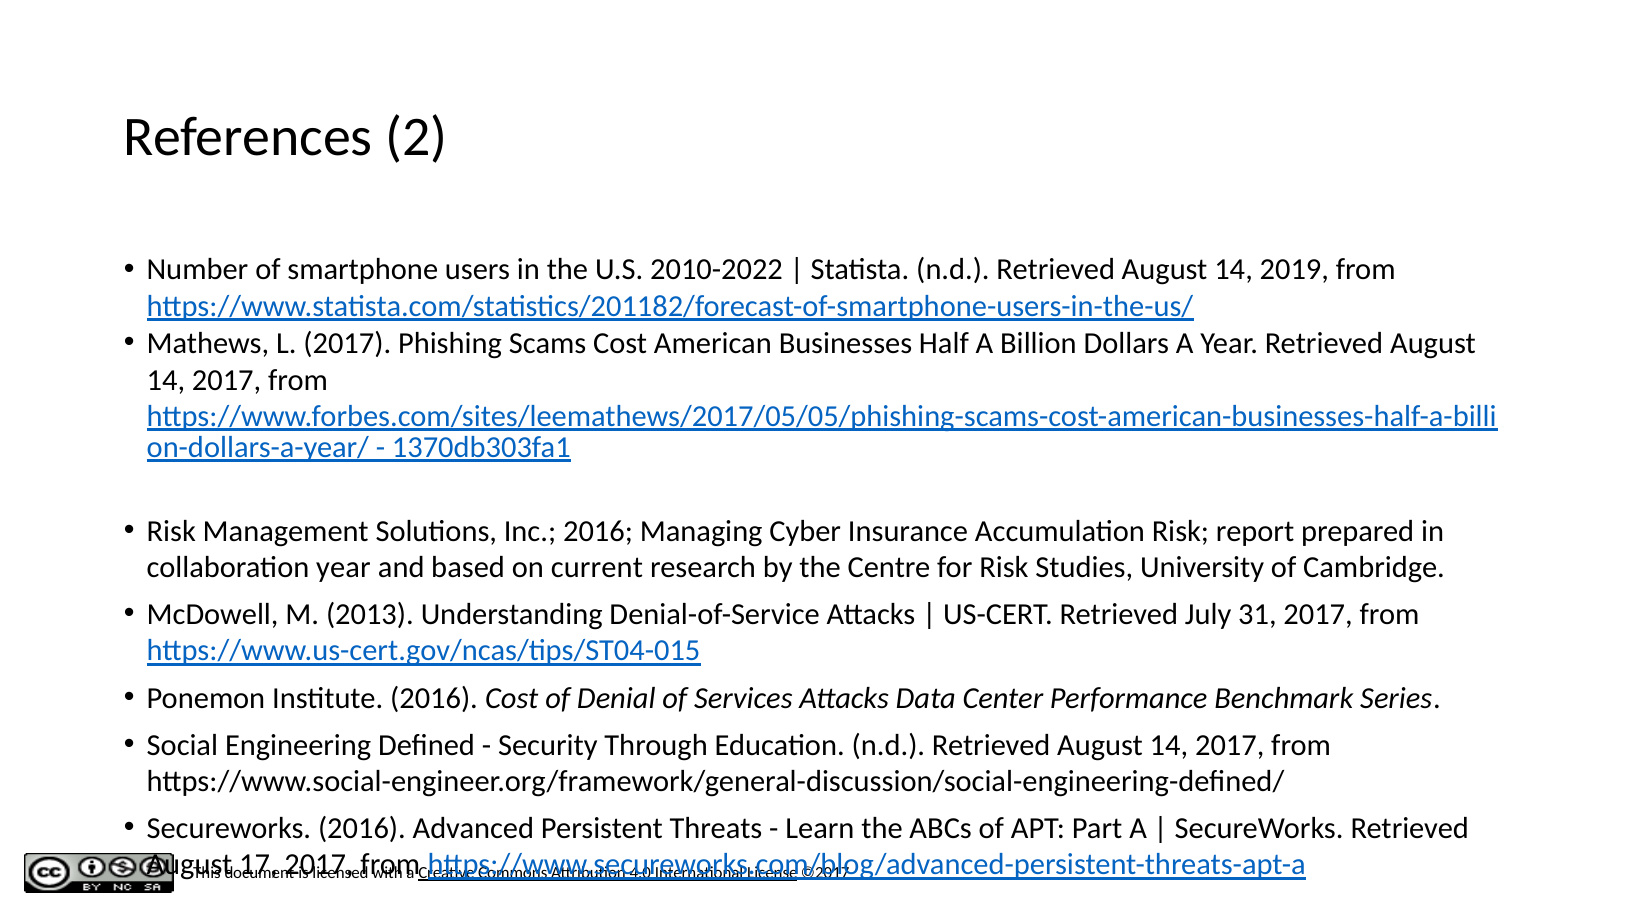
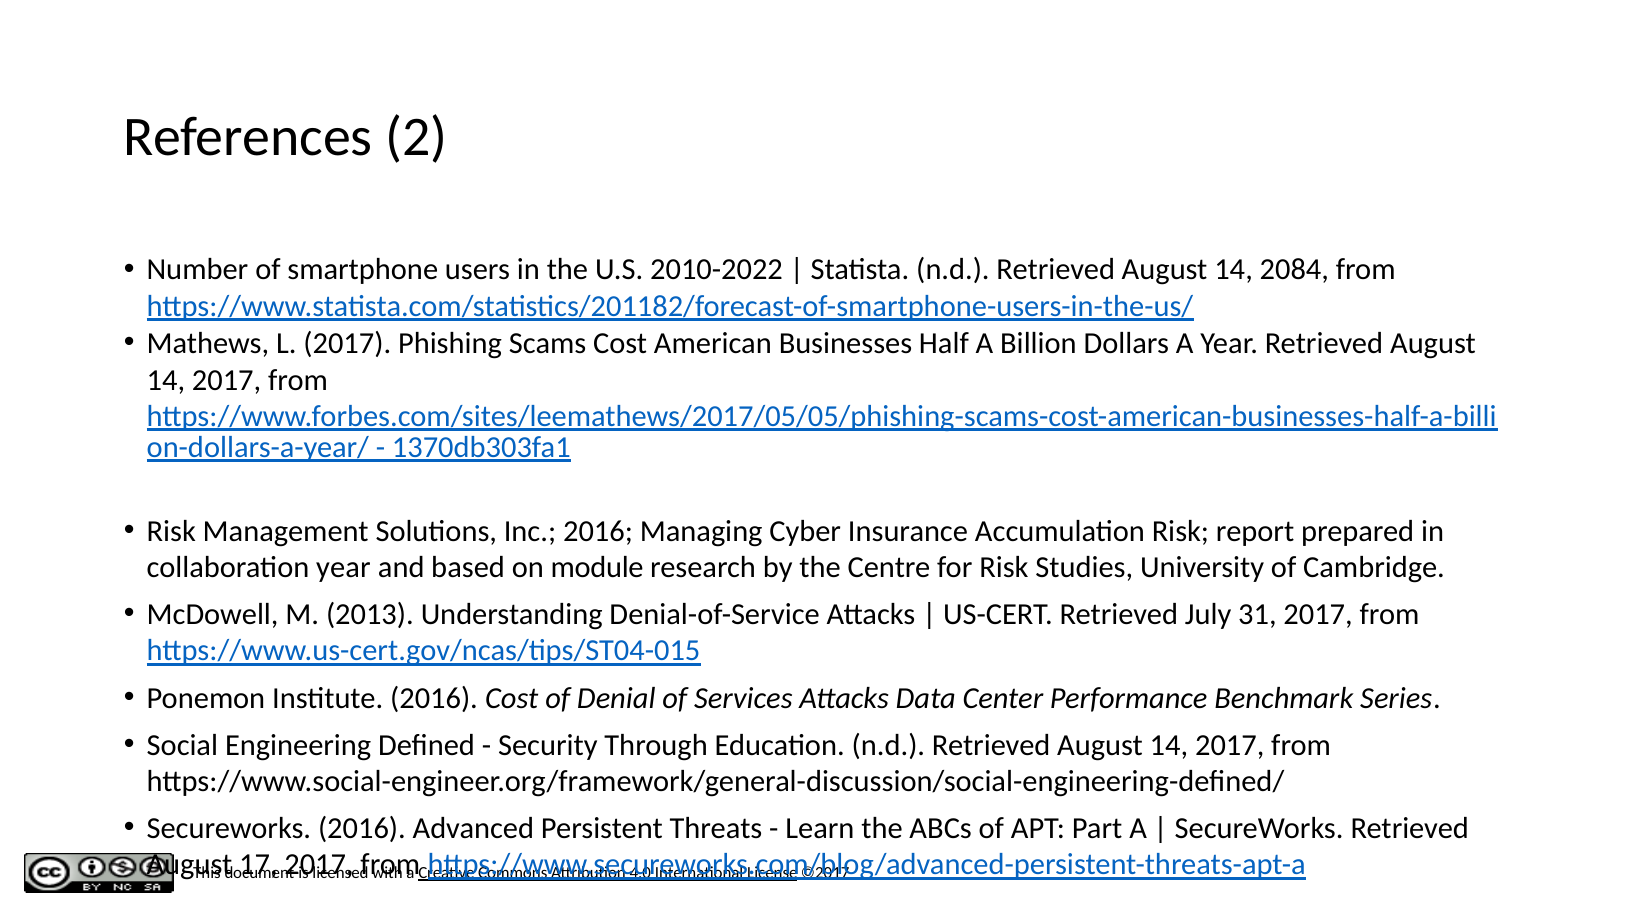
2019: 2019 -> 2084
current: current -> module
